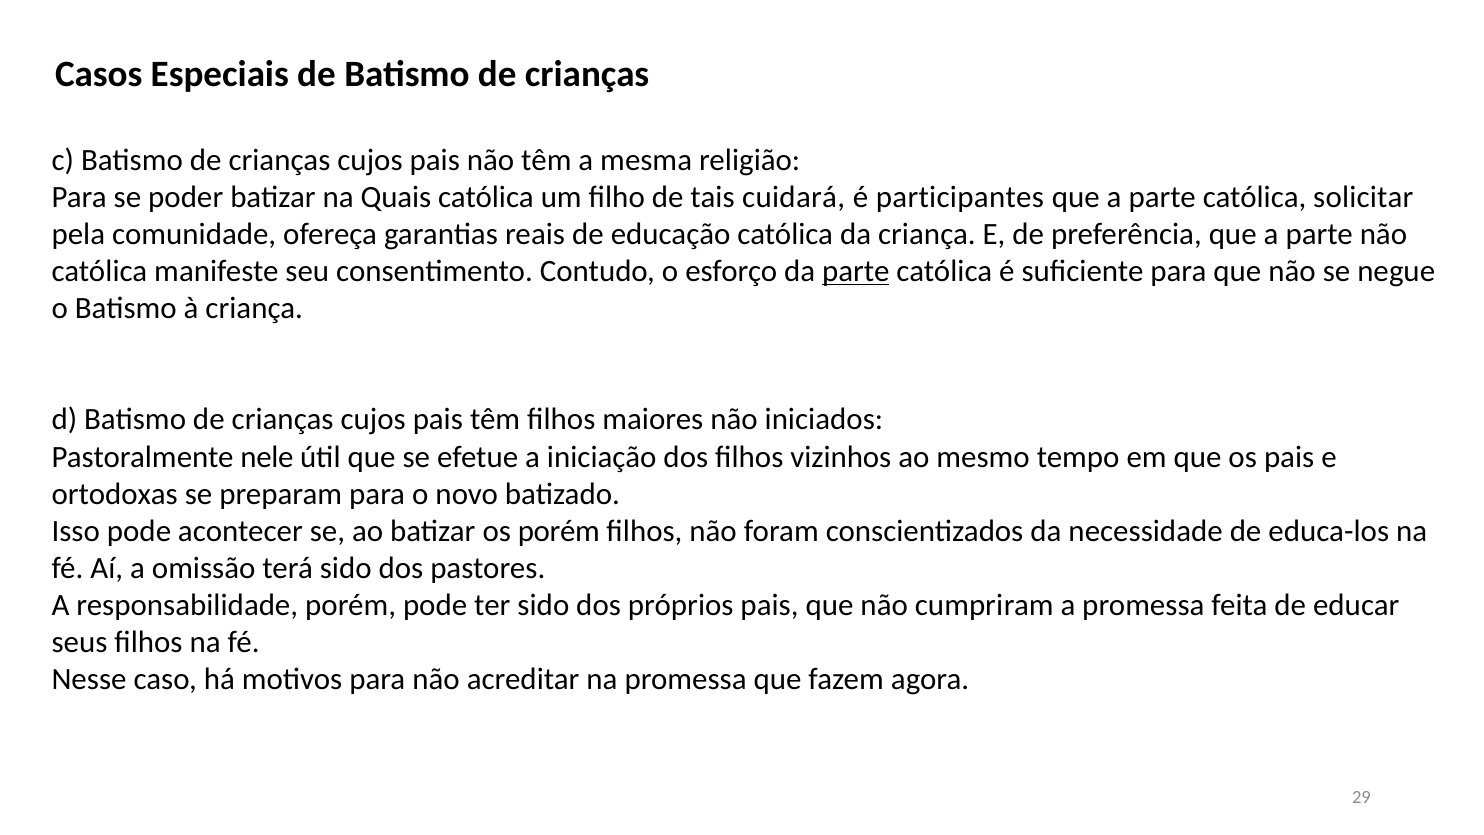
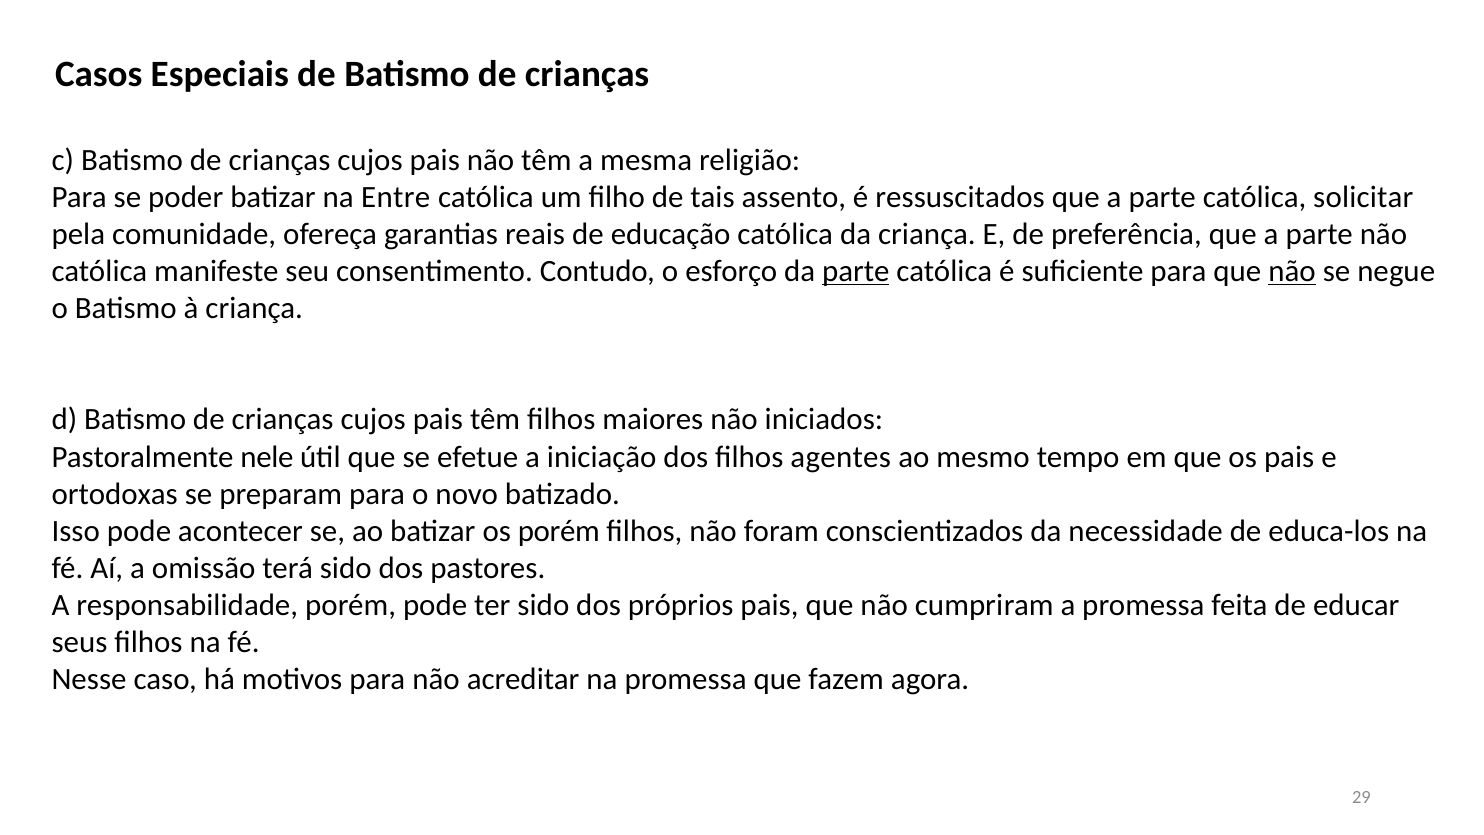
Quais: Quais -> Entre
cuidará: cuidará -> assento
participantes: participantes -> ressuscitados
não at (1292, 271) underline: none -> present
vizinhos: vizinhos -> agentes
